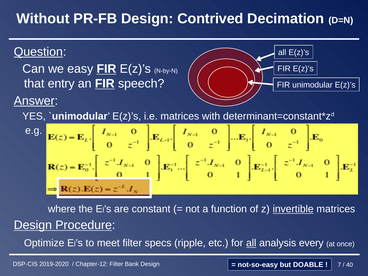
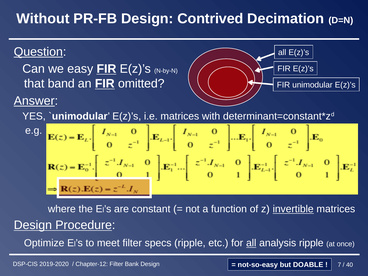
entry: entry -> band
speech: speech -> omitted
analysis every: every -> ripple
